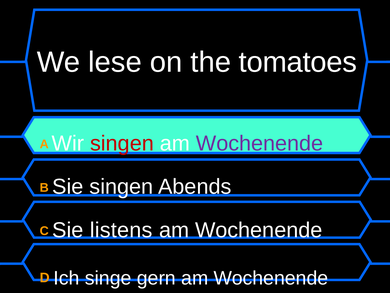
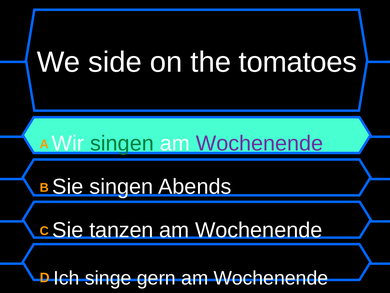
lese: lese -> side
singen at (122, 143) colour: red -> green
listens: listens -> tanzen
